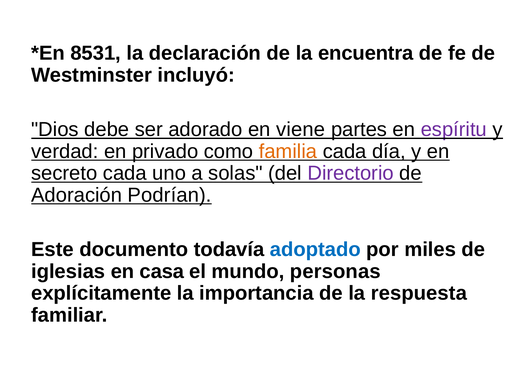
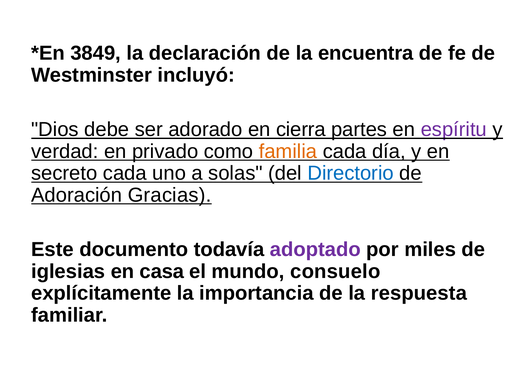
8531: 8531 -> 3849
viene: viene -> cierra
Directorio colour: purple -> blue
Podrían: Podrían -> Gracias
adoptado colour: blue -> purple
personas: personas -> consuelo
